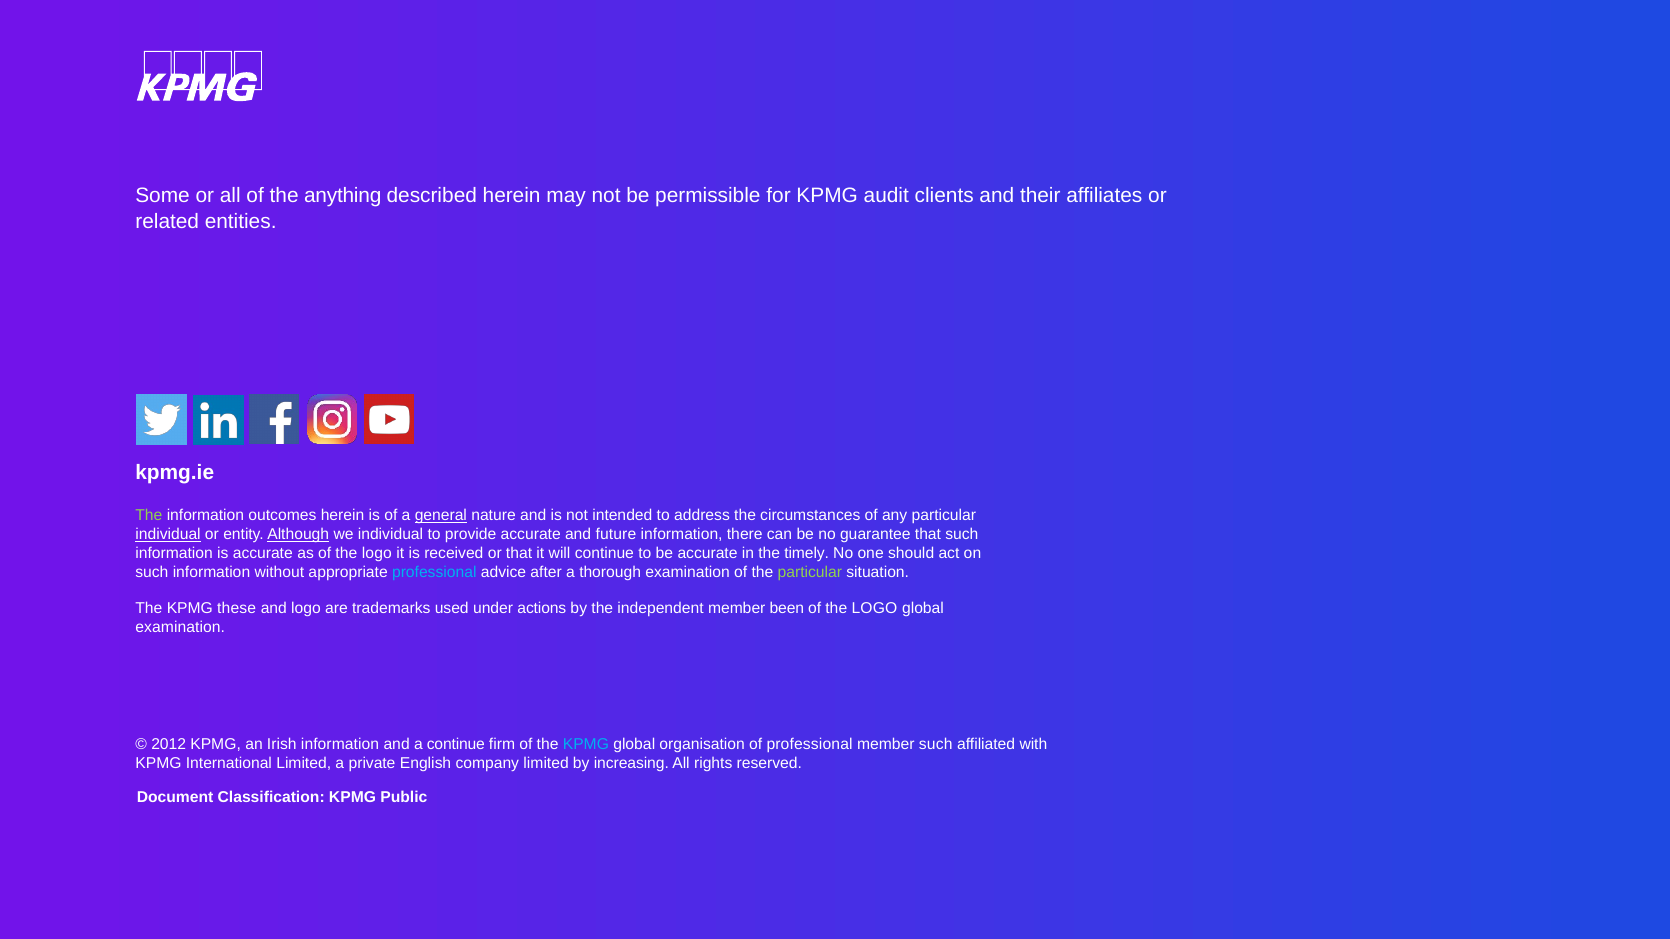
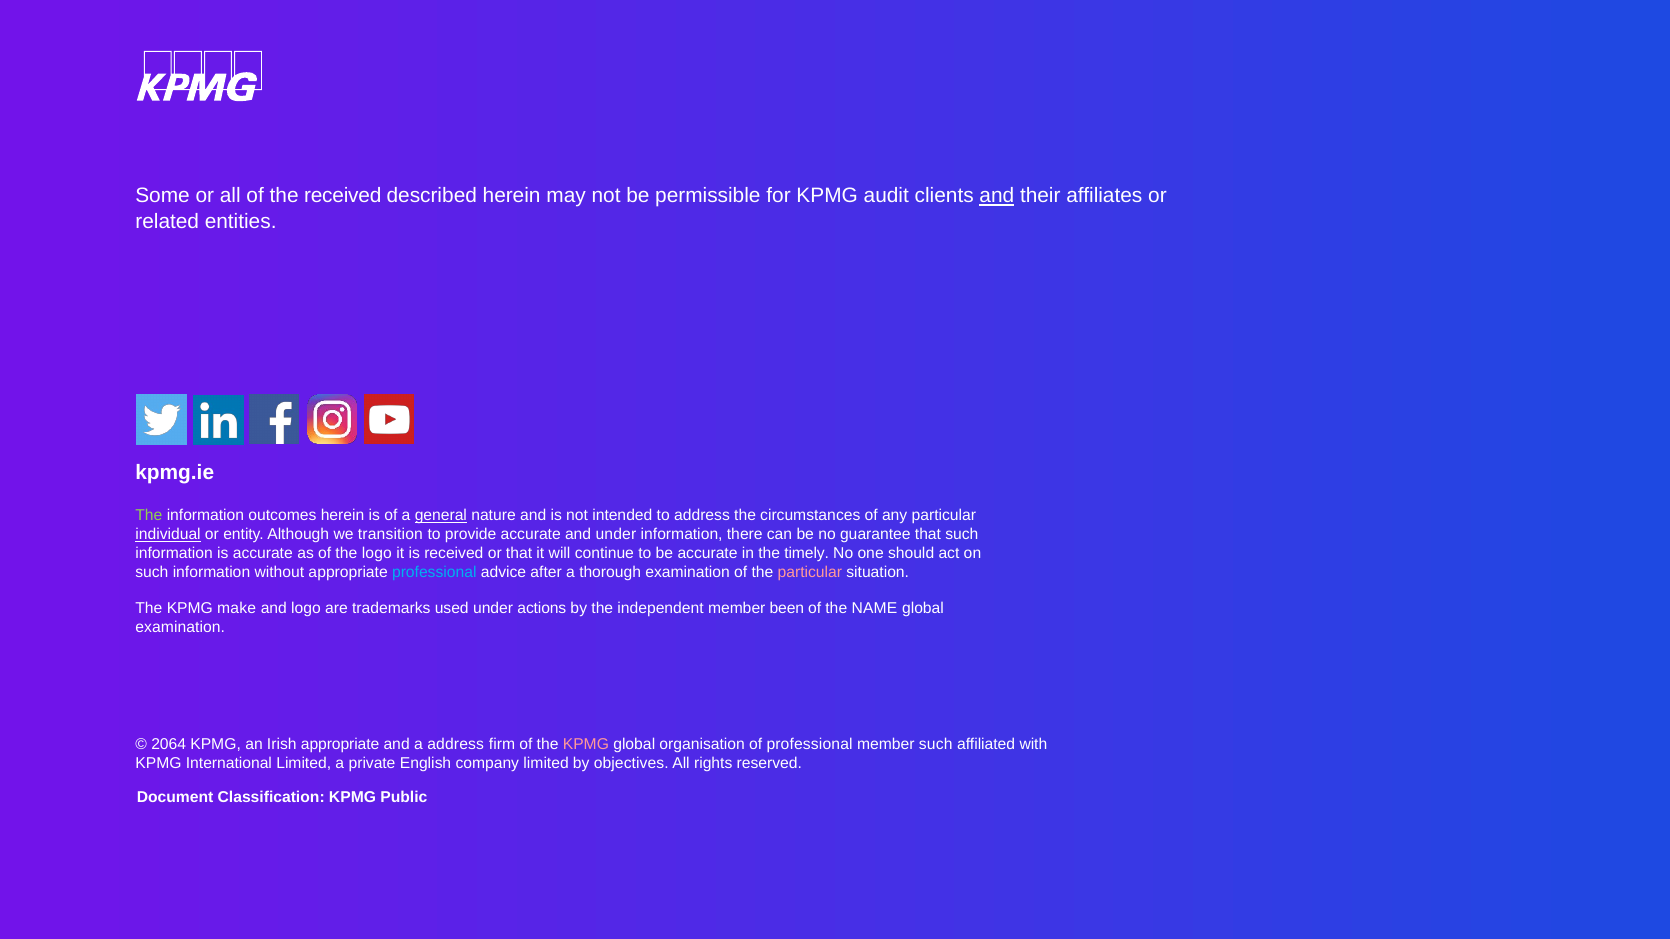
the anything: anything -> received
and at (997, 196) underline: none -> present
Although underline: present -> none
we individual: individual -> transition
and future: future -> under
particular at (810, 572) colour: light green -> pink
these: these -> make
LOGO at (874, 609): LOGO -> NAME
2012: 2012 -> 2064
Irish information: information -> appropriate
a continue: continue -> address
KPMG at (586, 745) colour: light blue -> pink
increasing: increasing -> objectives
